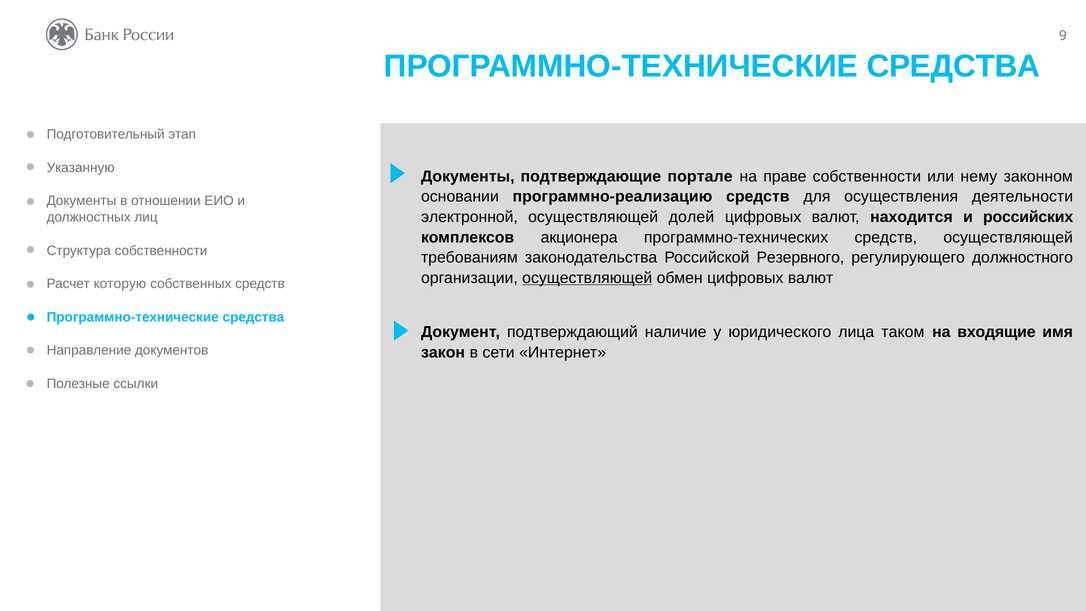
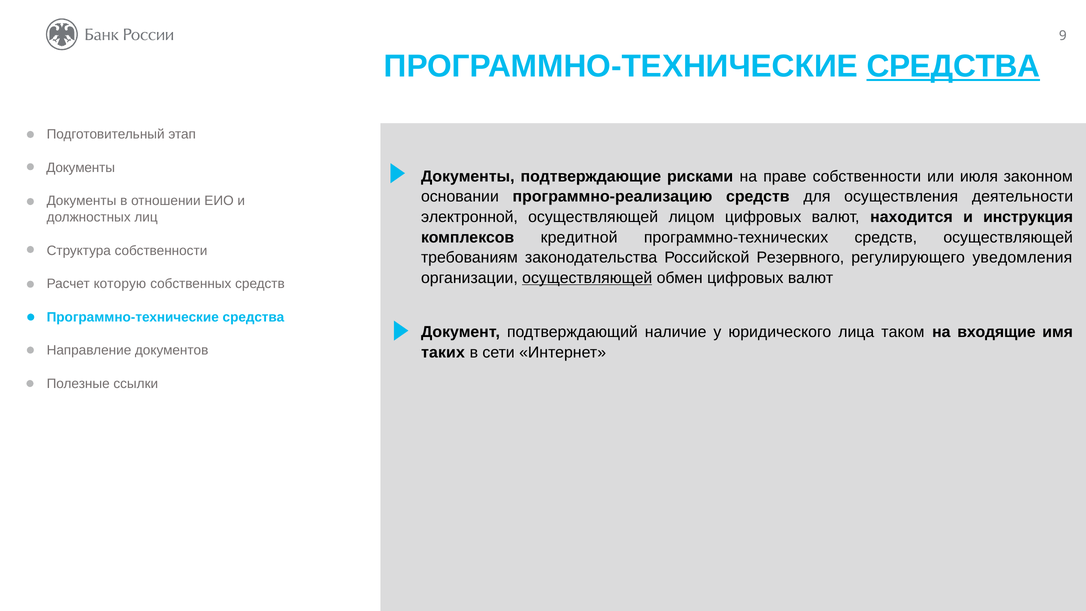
СРЕДСТВА at (953, 67) underline: none -> present
Указанную at (81, 168): Указанную -> Документы
портале: портале -> рисками
нему: нему -> июля
долей: долей -> лицом
российских: российских -> инструкция
акционера: акционера -> кредитной
должностного: должностного -> уведомления
закон: закон -> таких
